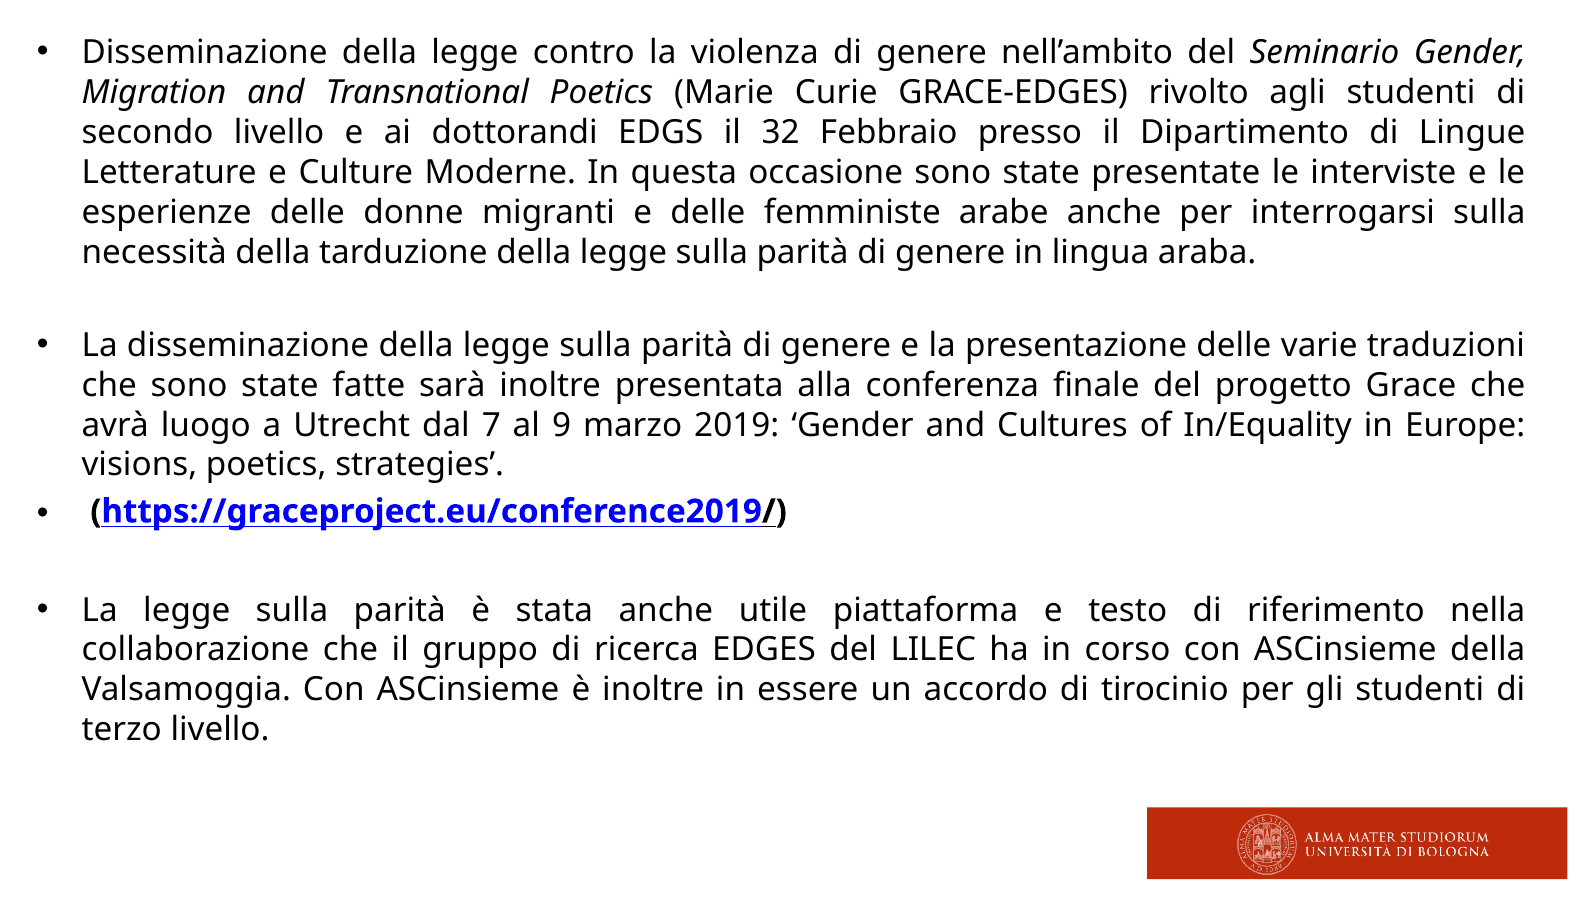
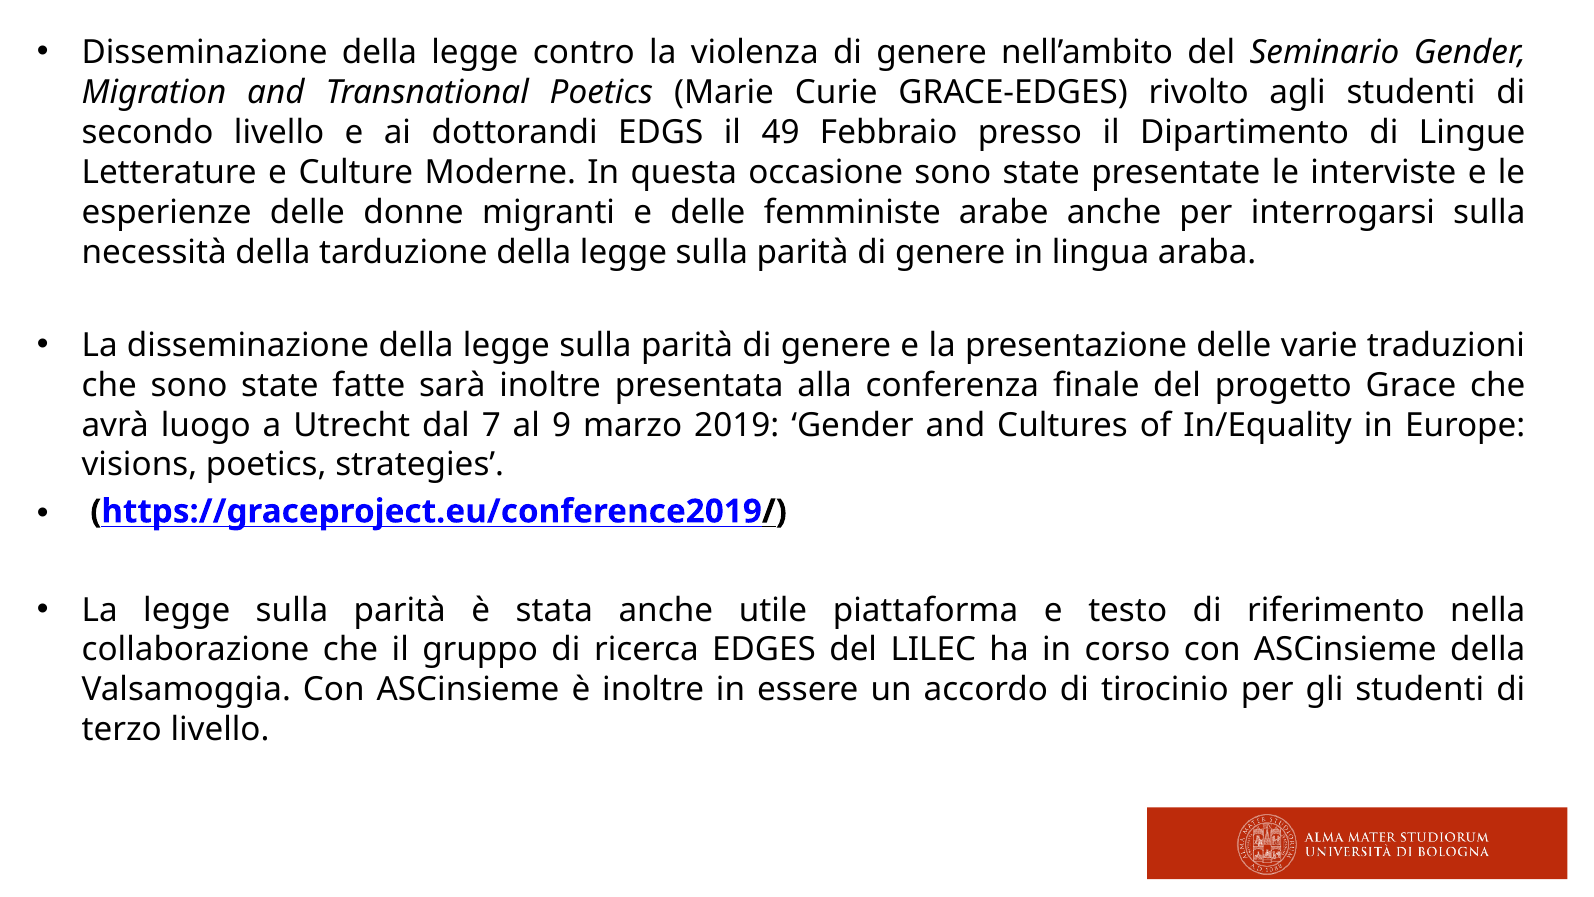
32: 32 -> 49
